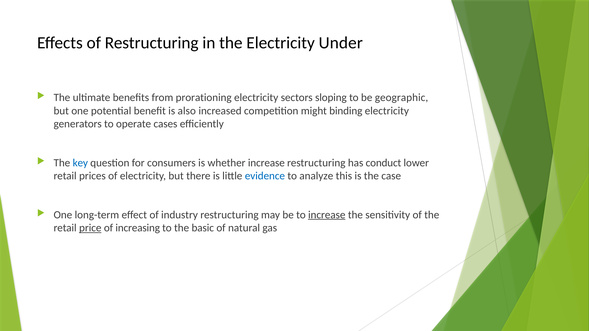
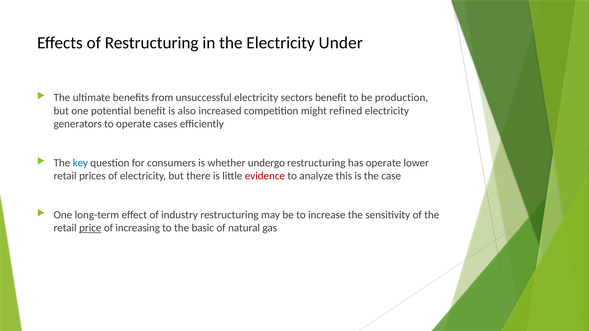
prorationing: prorationing -> unsuccessful
sectors sloping: sloping -> benefit
geographic: geographic -> production
binding: binding -> refined
whether increase: increase -> undergo
has conduct: conduct -> operate
evidence colour: blue -> red
increase at (327, 215) underline: present -> none
